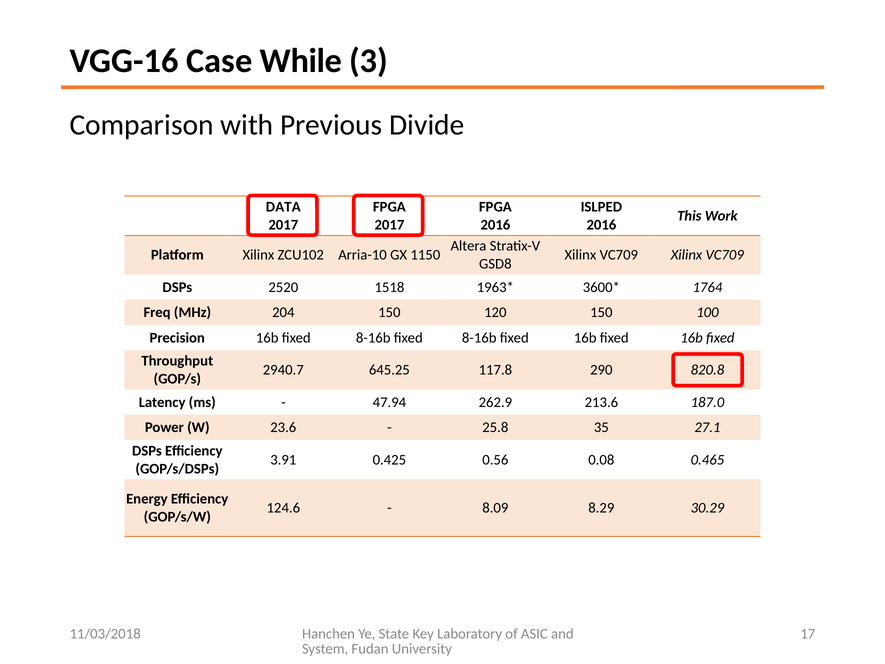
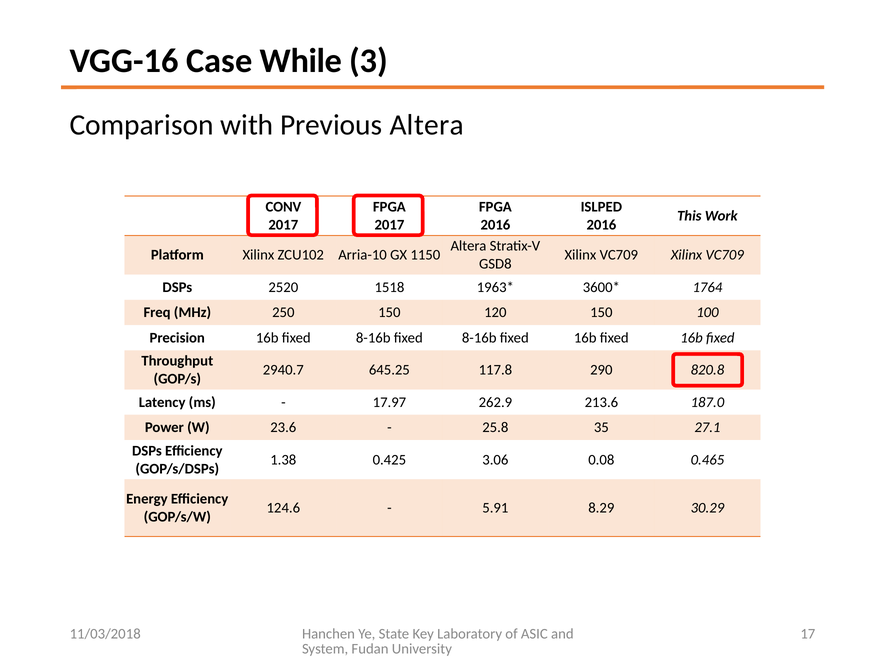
Previous Divide: Divide -> Altera
DATA: DATA -> CONV
204: 204 -> 250
47.94: 47.94 -> 17.97
3.91: 3.91 -> 1.38
0.56: 0.56 -> 3.06
8.09: 8.09 -> 5.91
